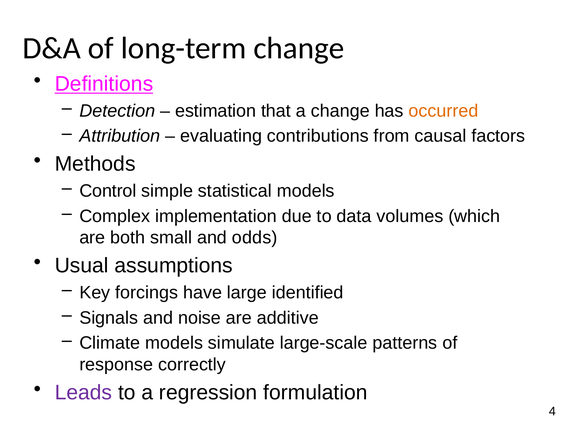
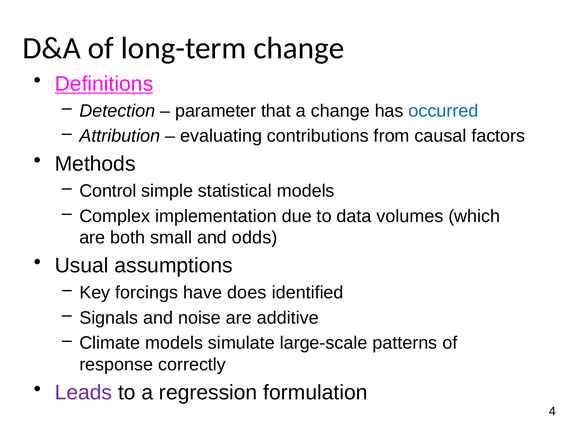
estimation: estimation -> parameter
occurred colour: orange -> blue
large: large -> does
